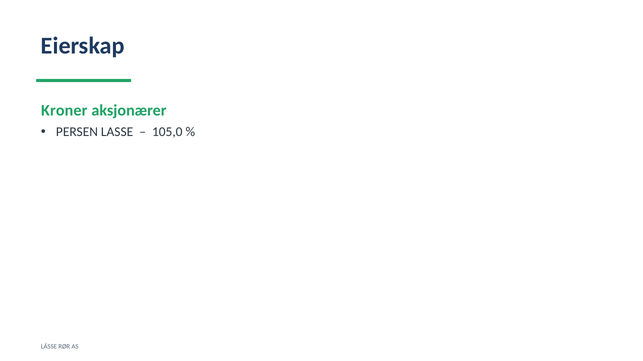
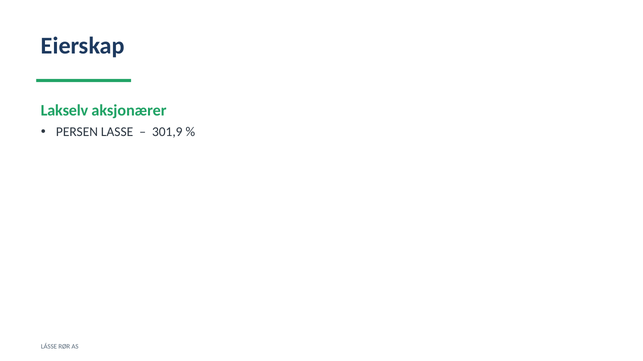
Kroner: Kroner -> Lakselv
105,0: 105,0 -> 301,9
